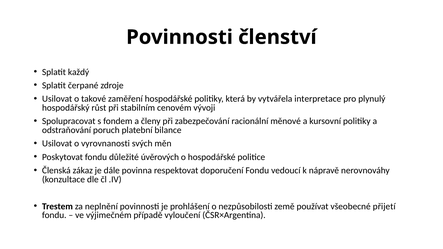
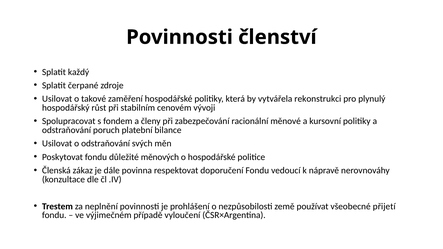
interpretace: interpretace -> rekonstrukci
o vyrovnanosti: vyrovnanosti -> odstraňování
úvěrových: úvěrových -> měnových
